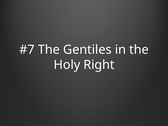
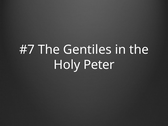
Right: Right -> Peter
